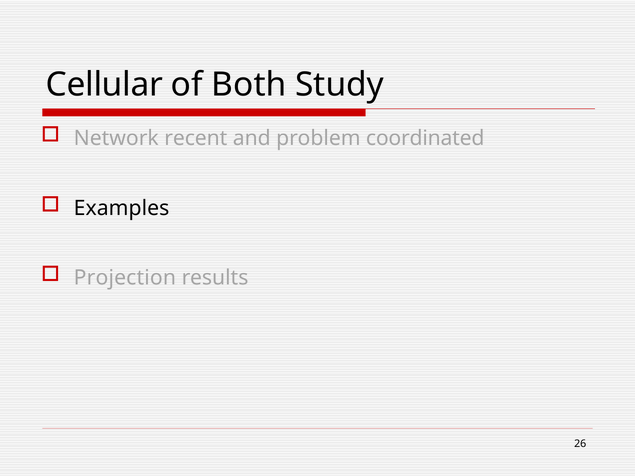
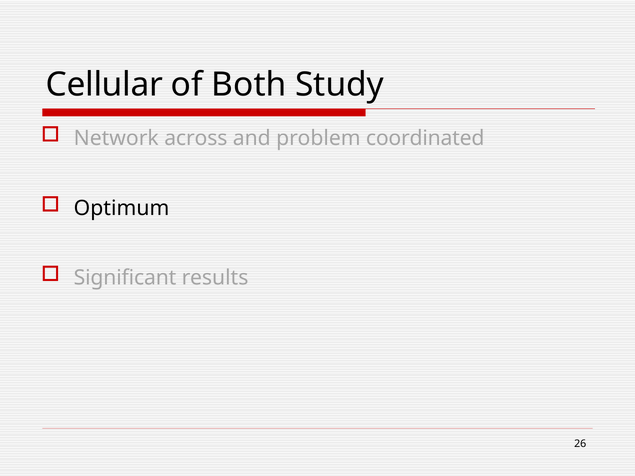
recent: recent -> across
Examples: Examples -> Optimum
Projection: Projection -> Significant
